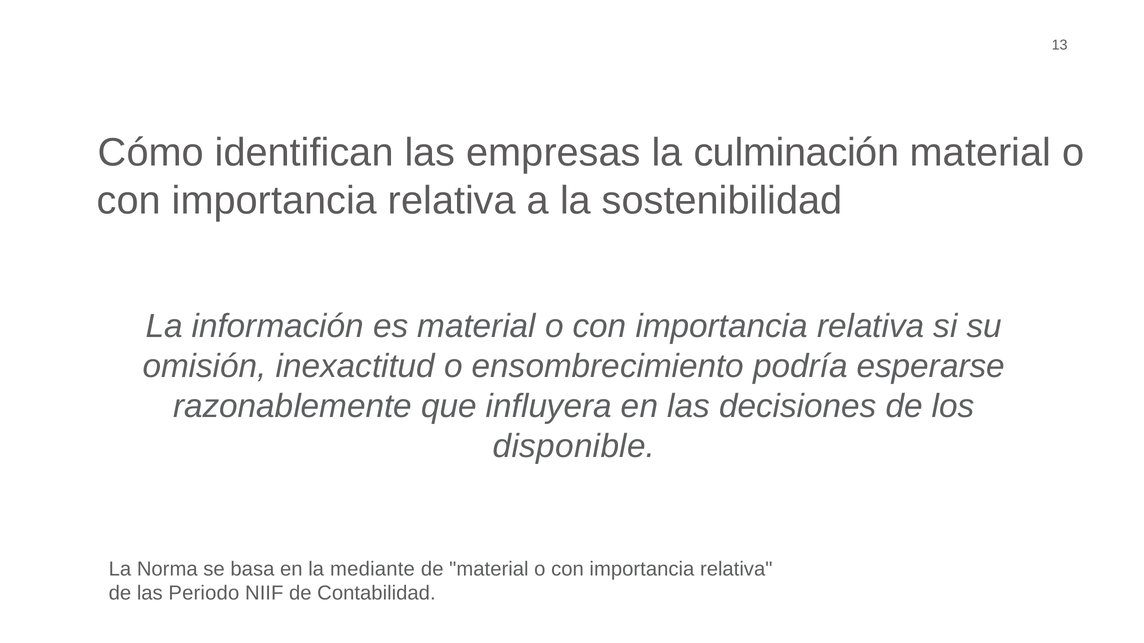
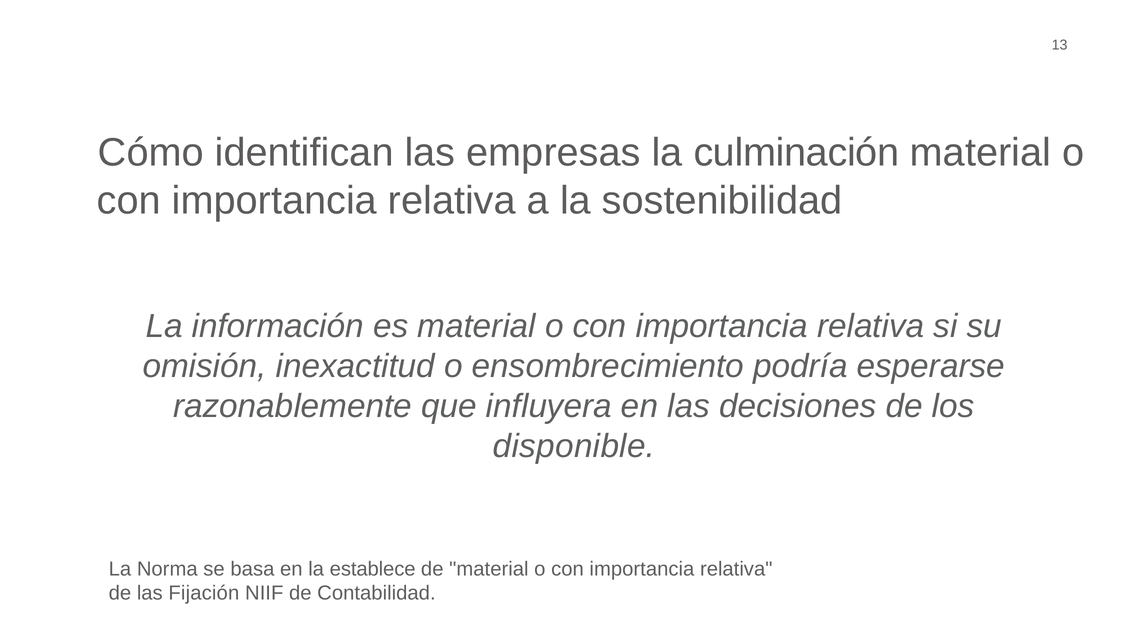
mediante: mediante -> establece
Periodo: Periodo -> Fijación
